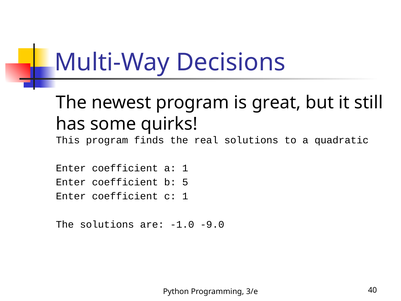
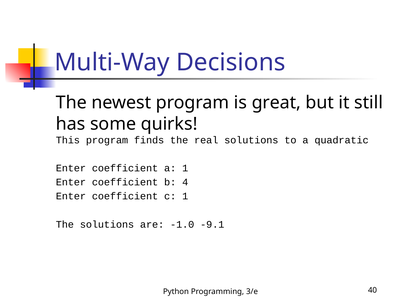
5: 5 -> 4
-9.0: -9.0 -> -9.1
